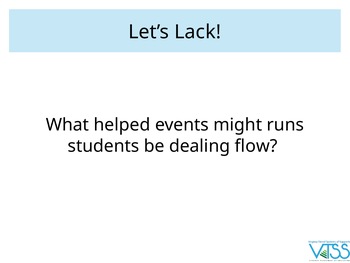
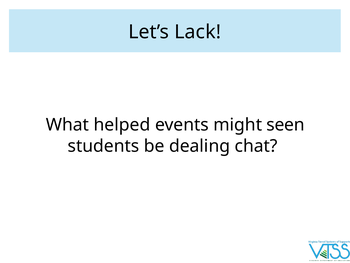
runs: runs -> seen
flow: flow -> chat
